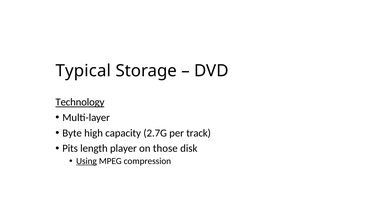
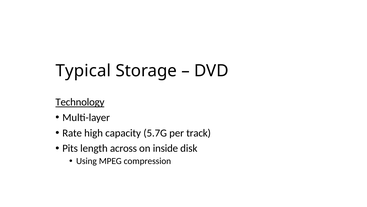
Byte: Byte -> Rate
2.7G: 2.7G -> 5.7G
player: player -> across
those: those -> inside
Using underline: present -> none
